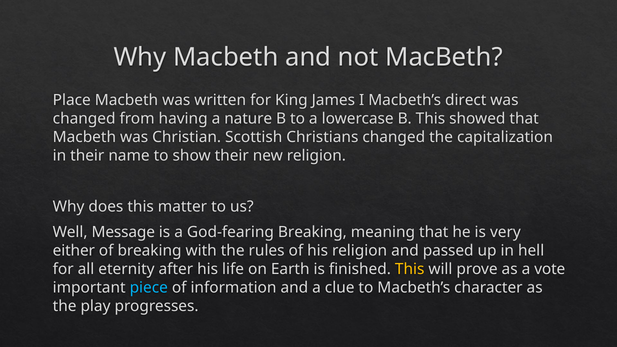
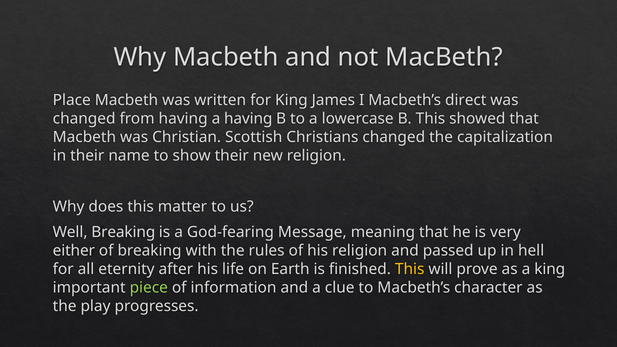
a nature: nature -> having
Well Message: Message -> Breaking
God-fearing Breaking: Breaking -> Message
a vote: vote -> king
piece colour: light blue -> light green
